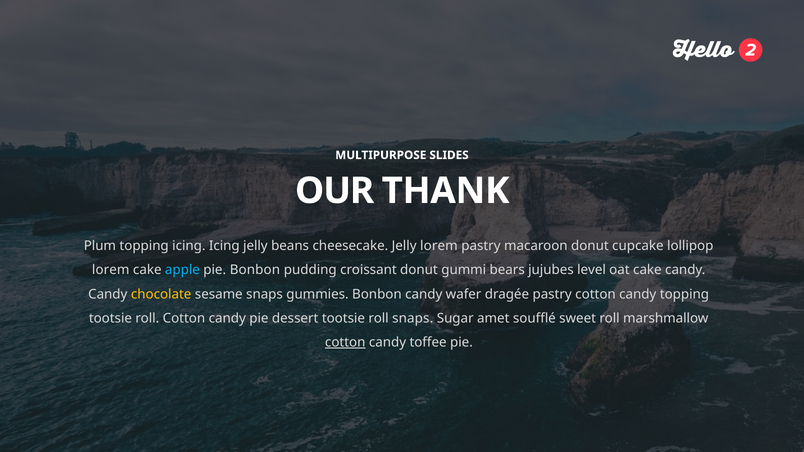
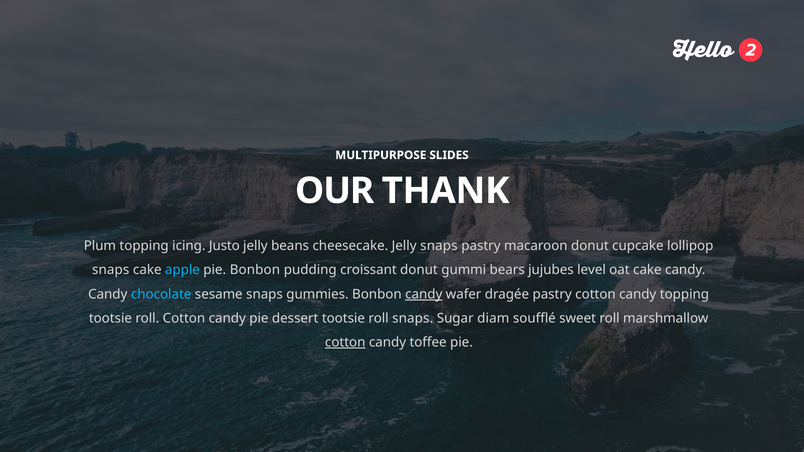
icing Icing: Icing -> Justo
Jelly lorem: lorem -> snaps
lorem at (111, 270): lorem -> snaps
chocolate colour: yellow -> light blue
candy at (424, 294) underline: none -> present
amet: amet -> diam
